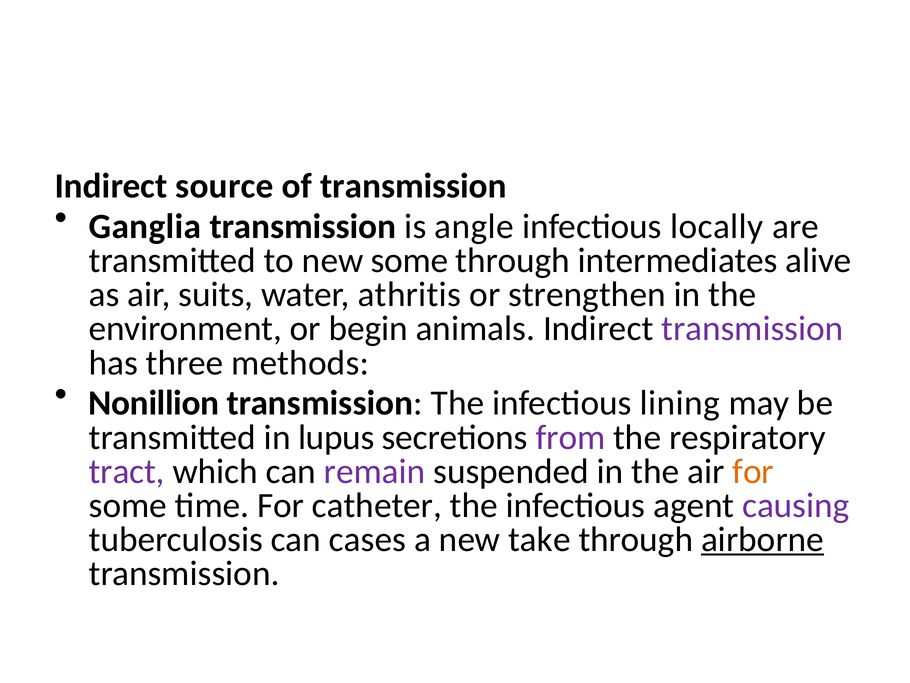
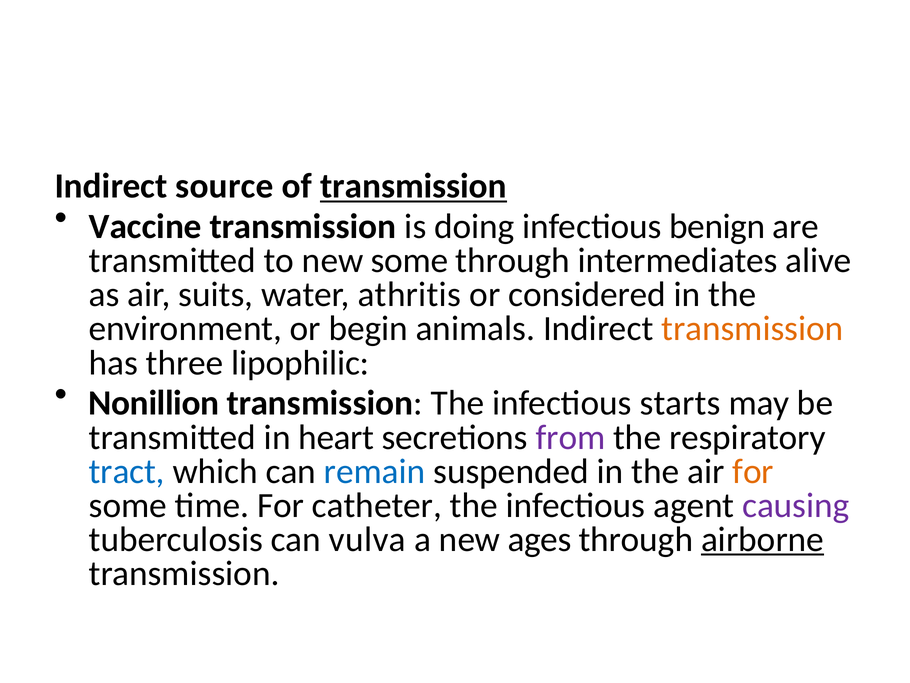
transmission at (414, 186) underline: none -> present
Ganglia: Ganglia -> Vaccine
angle: angle -> doing
locally: locally -> benign
strengthen: strengthen -> considered
transmission at (752, 329) colour: purple -> orange
methods: methods -> lipophilic
lining: lining -> starts
lupus: lupus -> heart
tract colour: purple -> blue
remain colour: purple -> blue
cases: cases -> vulva
take: take -> ages
